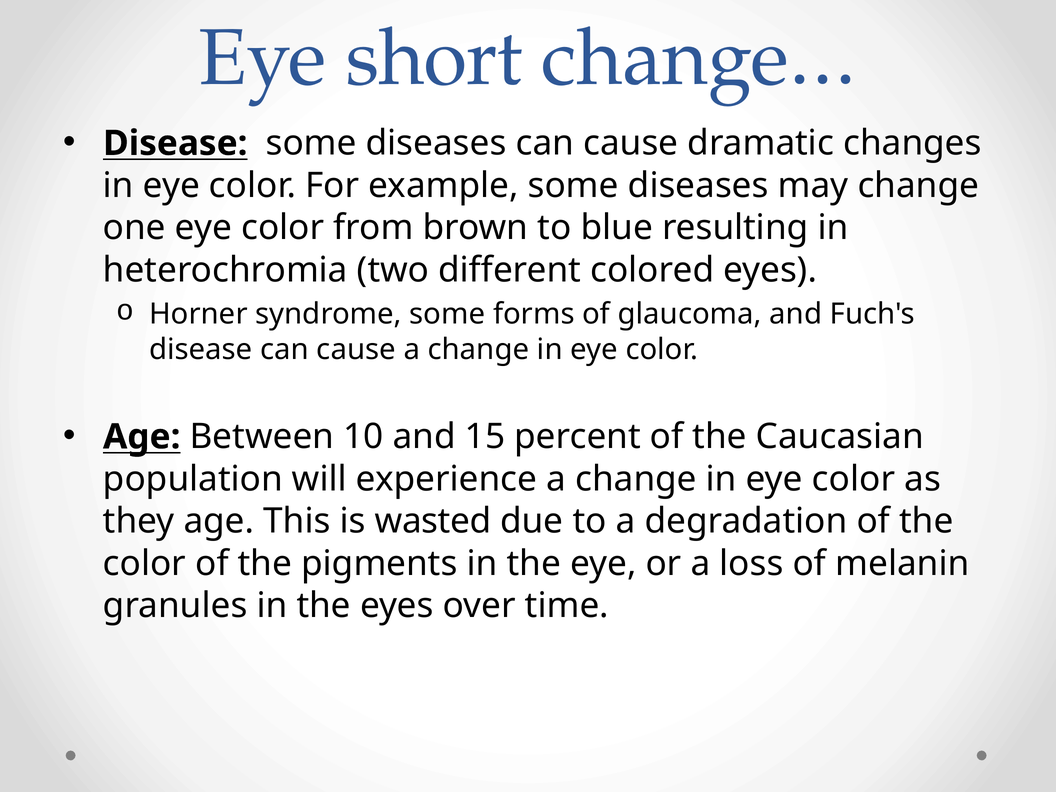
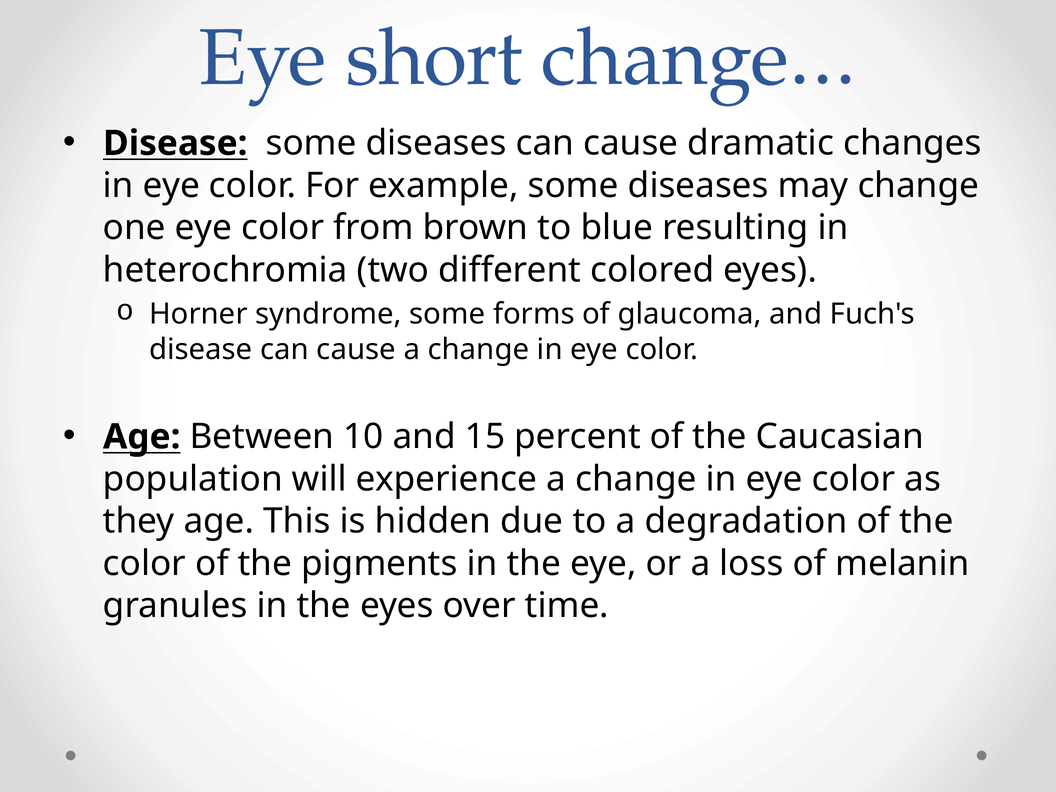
wasted: wasted -> hidden
